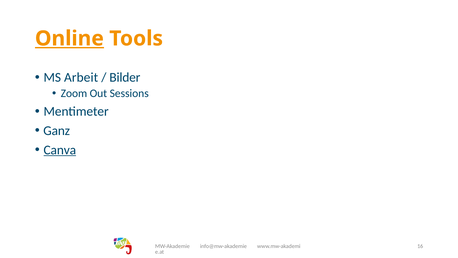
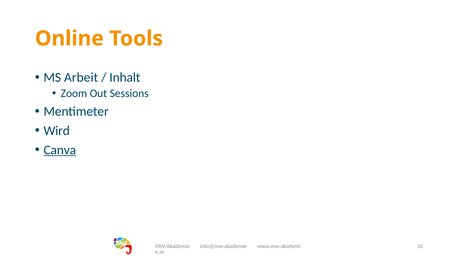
Online underline: present -> none
Bilder: Bilder -> Inhalt
Ganz: Ganz -> Wird
